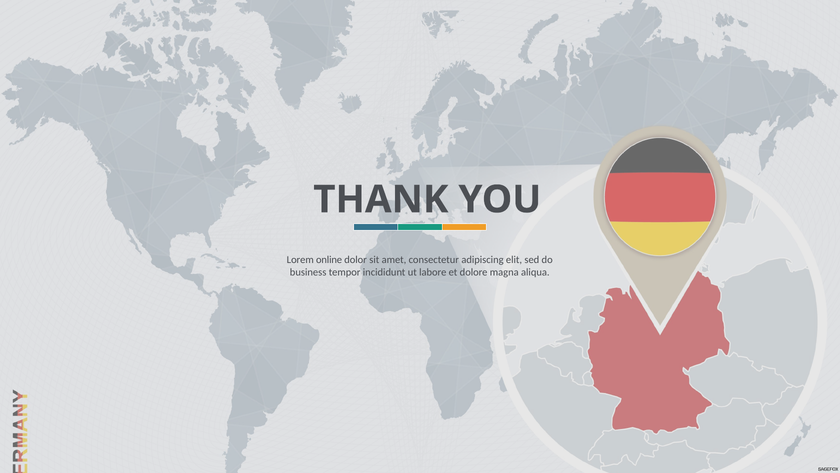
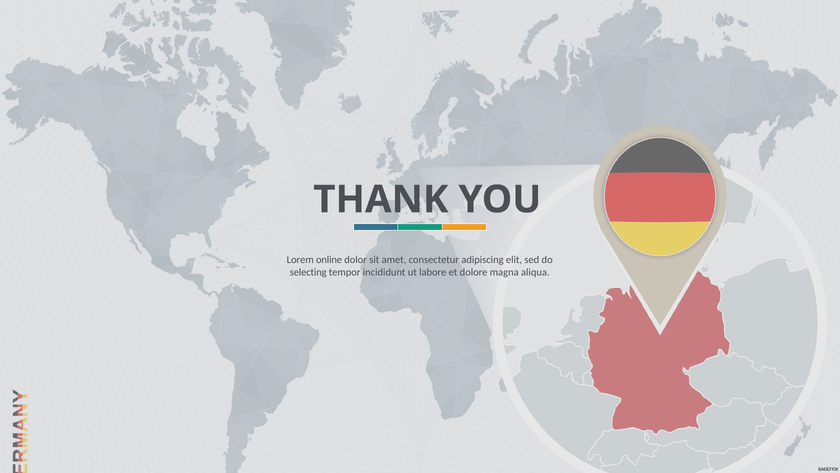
business: business -> selecting
